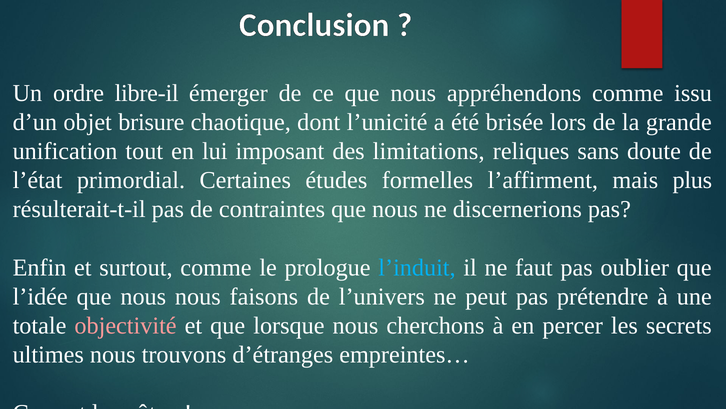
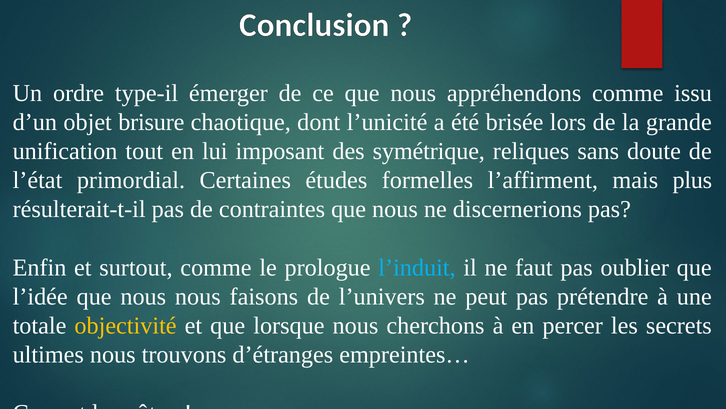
libre-il: libre-il -> type-il
limitations: limitations -> symétrique
objectivité colour: pink -> yellow
